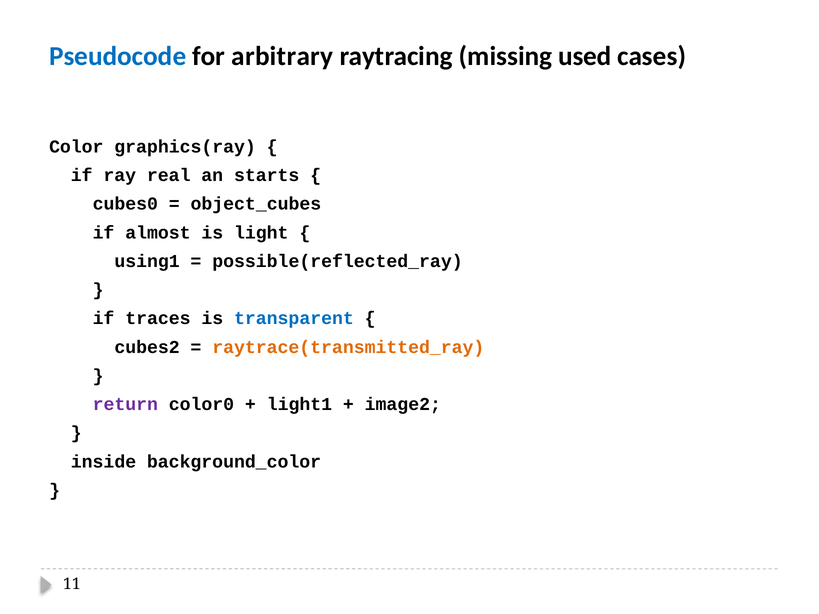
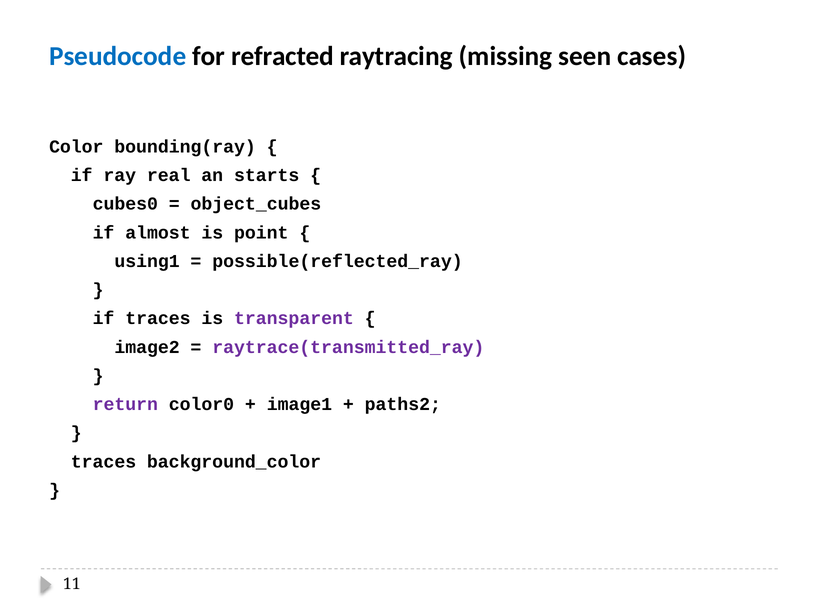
arbitrary: arbitrary -> refracted
used: used -> seen
graphics(ray: graphics(ray -> bounding(ray
light: light -> point
transparent colour: blue -> purple
cubes2: cubes2 -> image2
raytrace(transmitted_ray colour: orange -> purple
light1: light1 -> image1
image2: image2 -> paths2
inside at (104, 462): inside -> traces
